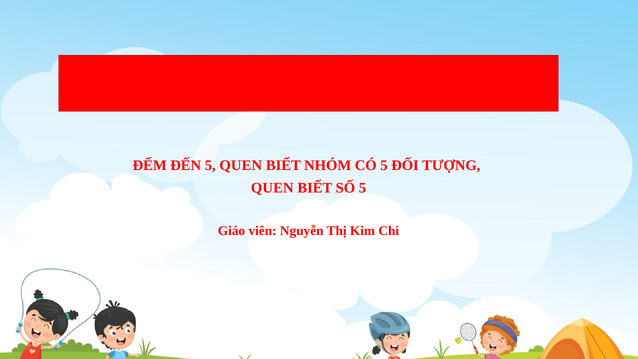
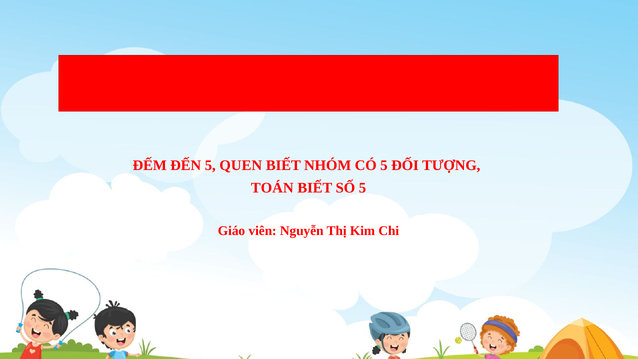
QUEN at (272, 188): QUEN -> TOÁN
